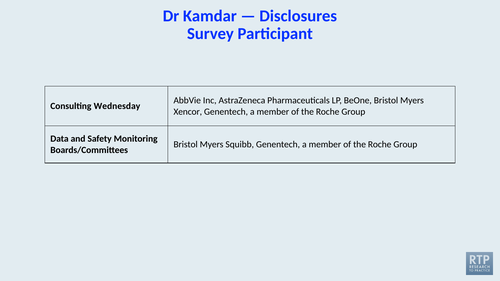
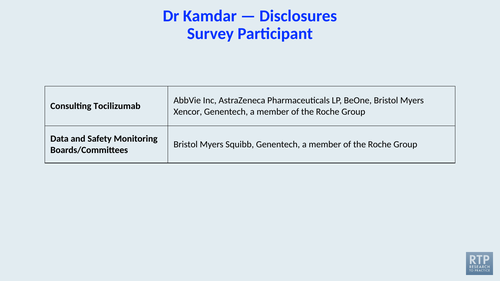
Wednesday: Wednesday -> Tocilizumab
